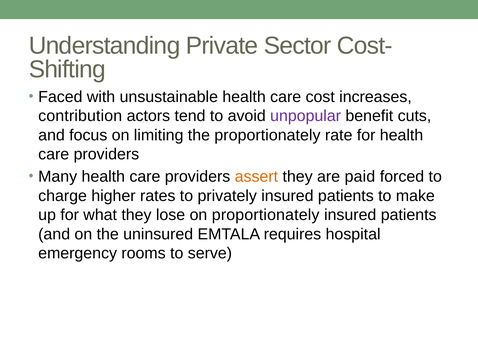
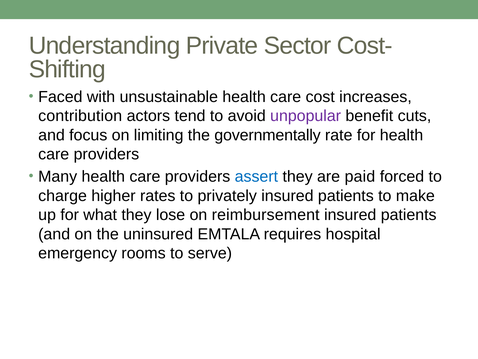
the proportionately: proportionately -> governmentally
assert colour: orange -> blue
on proportionately: proportionately -> reimbursement
